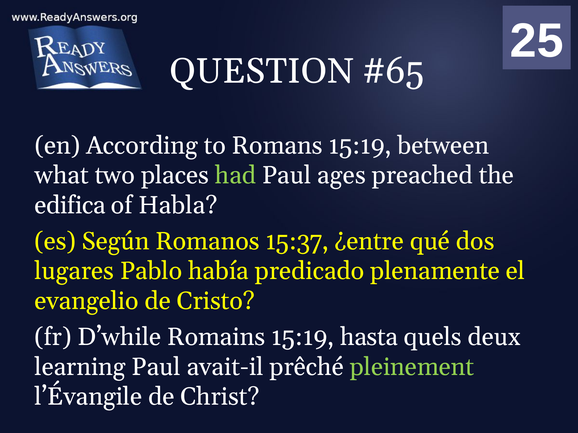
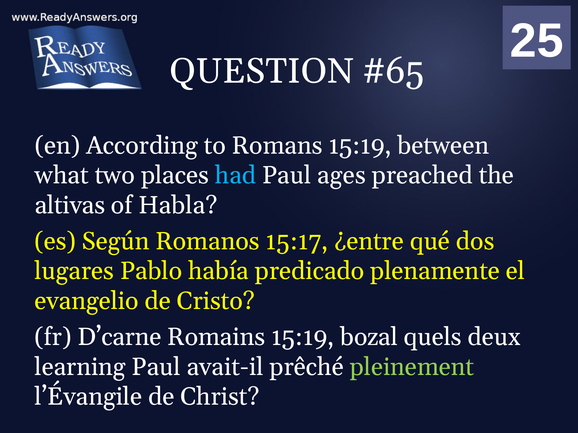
had colour: light green -> light blue
edifica: edifica -> altivas
15:37: 15:37 -> 15:17
D’while: D’while -> D’carne
hasta: hasta -> bozal
